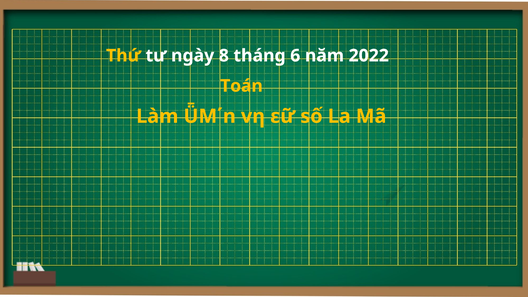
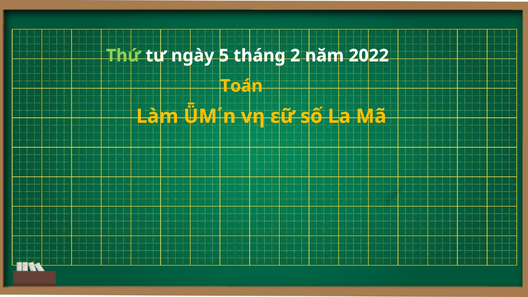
Thứ colour: yellow -> light green
8: 8 -> 5
6: 6 -> 2
